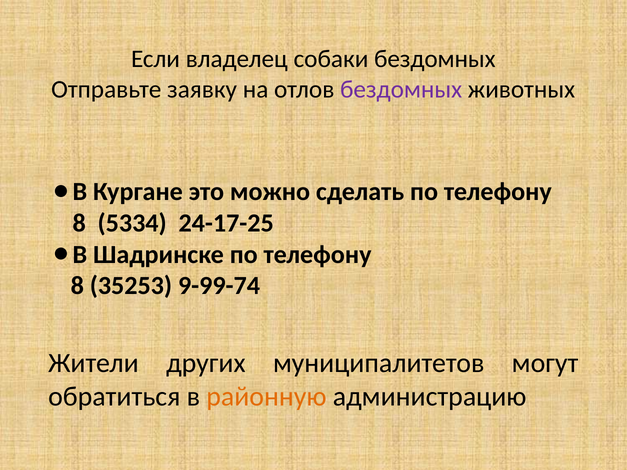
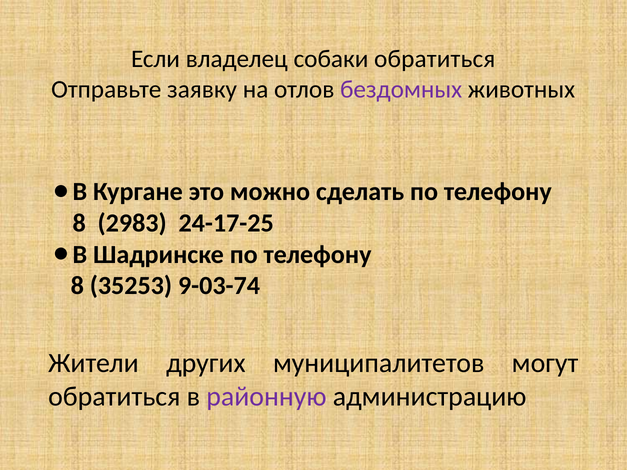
собаки бездомных: бездомных -> обратиться
5334: 5334 -> 2983
9-99-74: 9-99-74 -> 9-03-74
районную colour: orange -> purple
